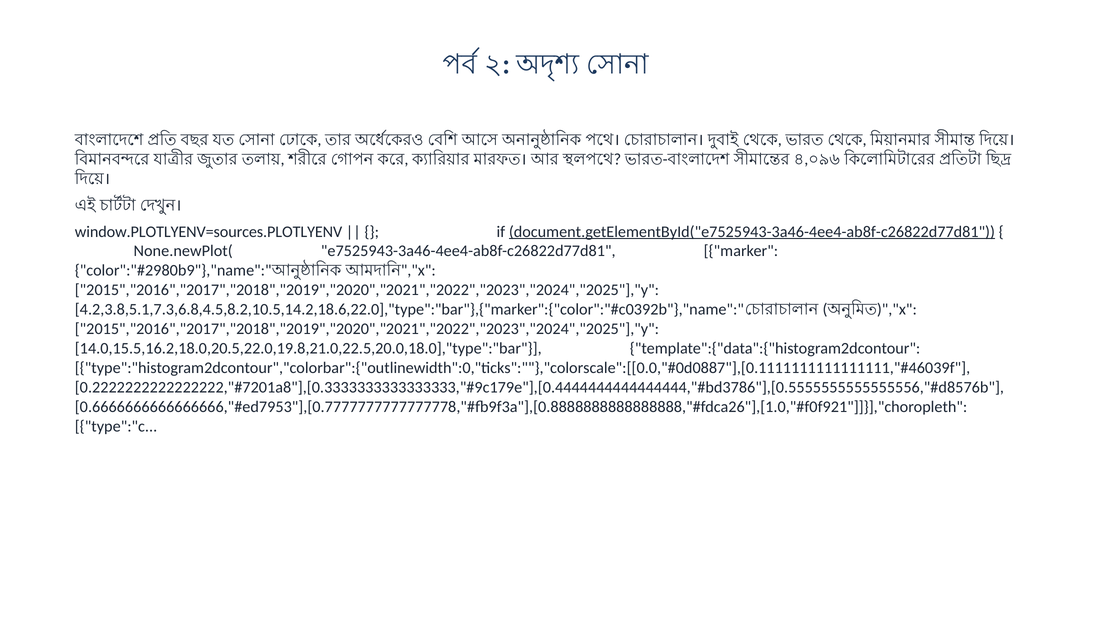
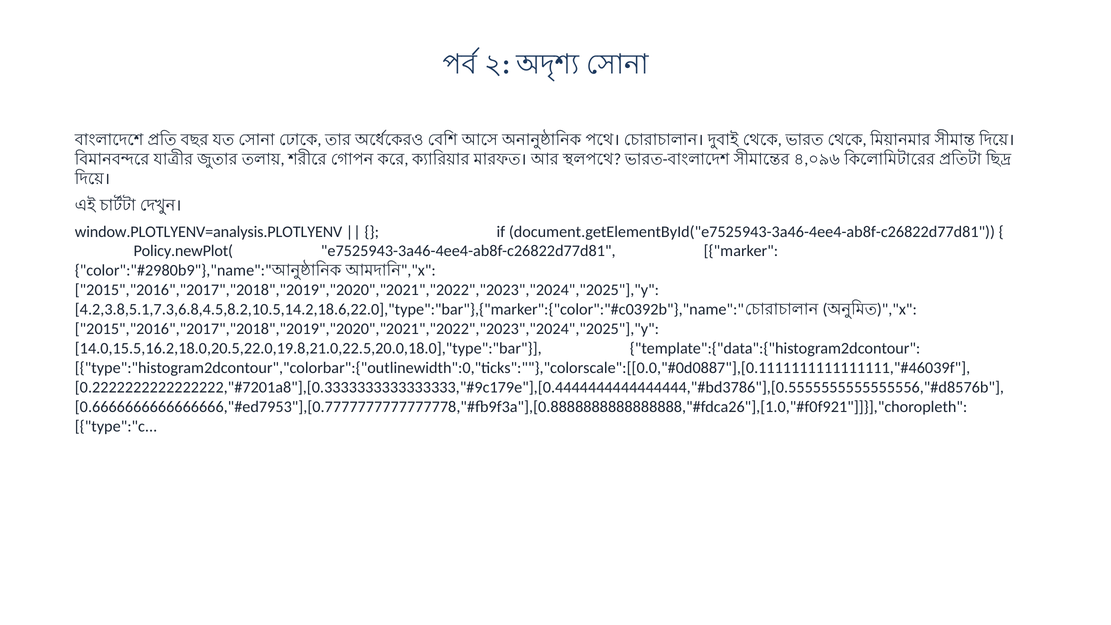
window.PLOTLYENV=sources.PLOTLYENV: window.PLOTLYENV=sources.PLOTLYENV -> window.PLOTLYENV=analysis.PLOTLYENV
document.getElementById("e7525943-3a46-4ee4-ab8f-c26822d77d81 underline: present -> none
None.newPlot(: None.newPlot( -> Policy.newPlot(
